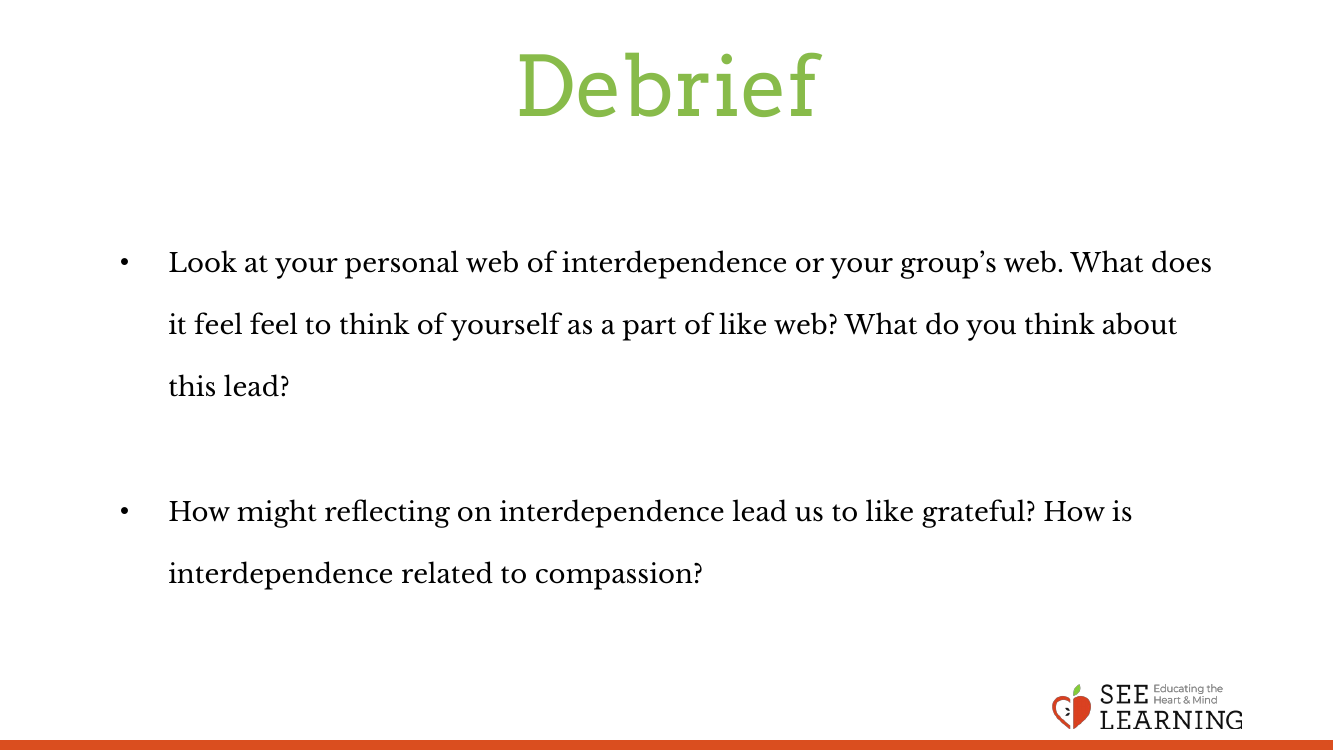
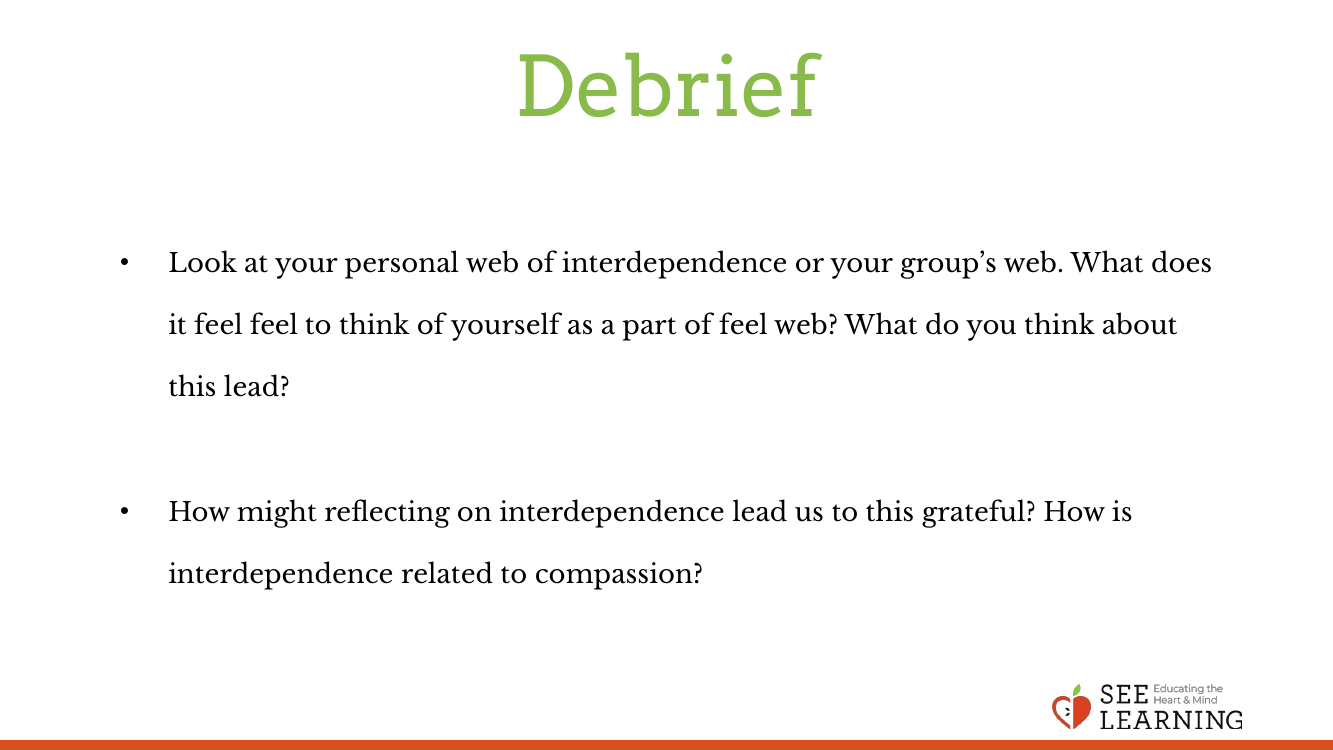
of like: like -> feel
to like: like -> this
